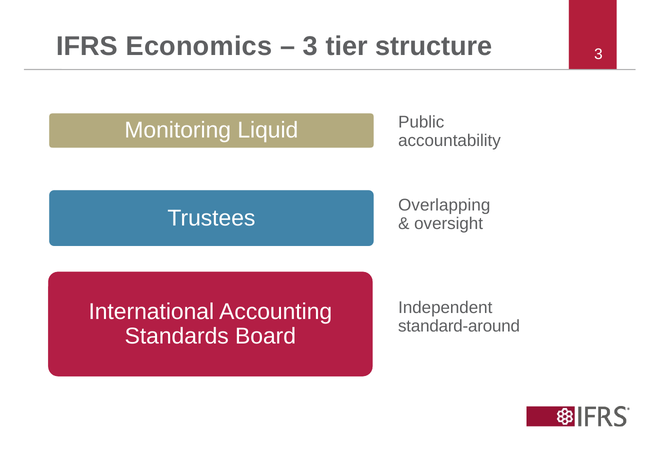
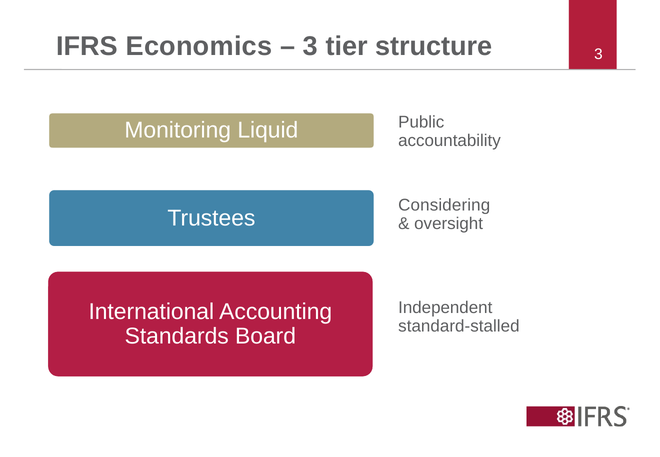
Overlapping: Overlapping -> Considering
standard-around: standard-around -> standard-stalled
